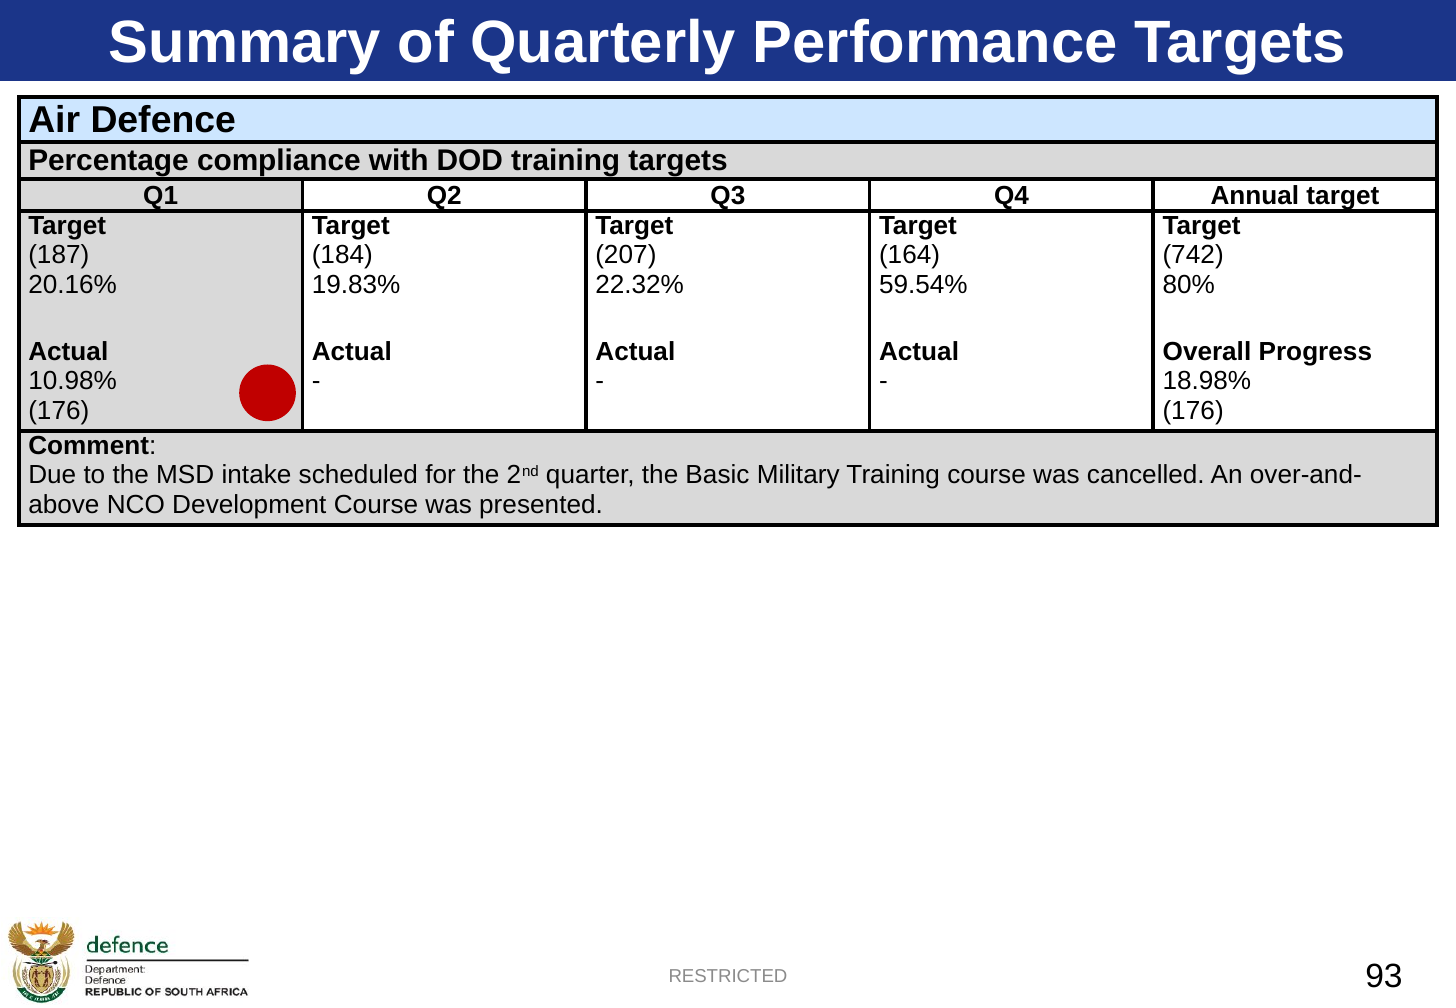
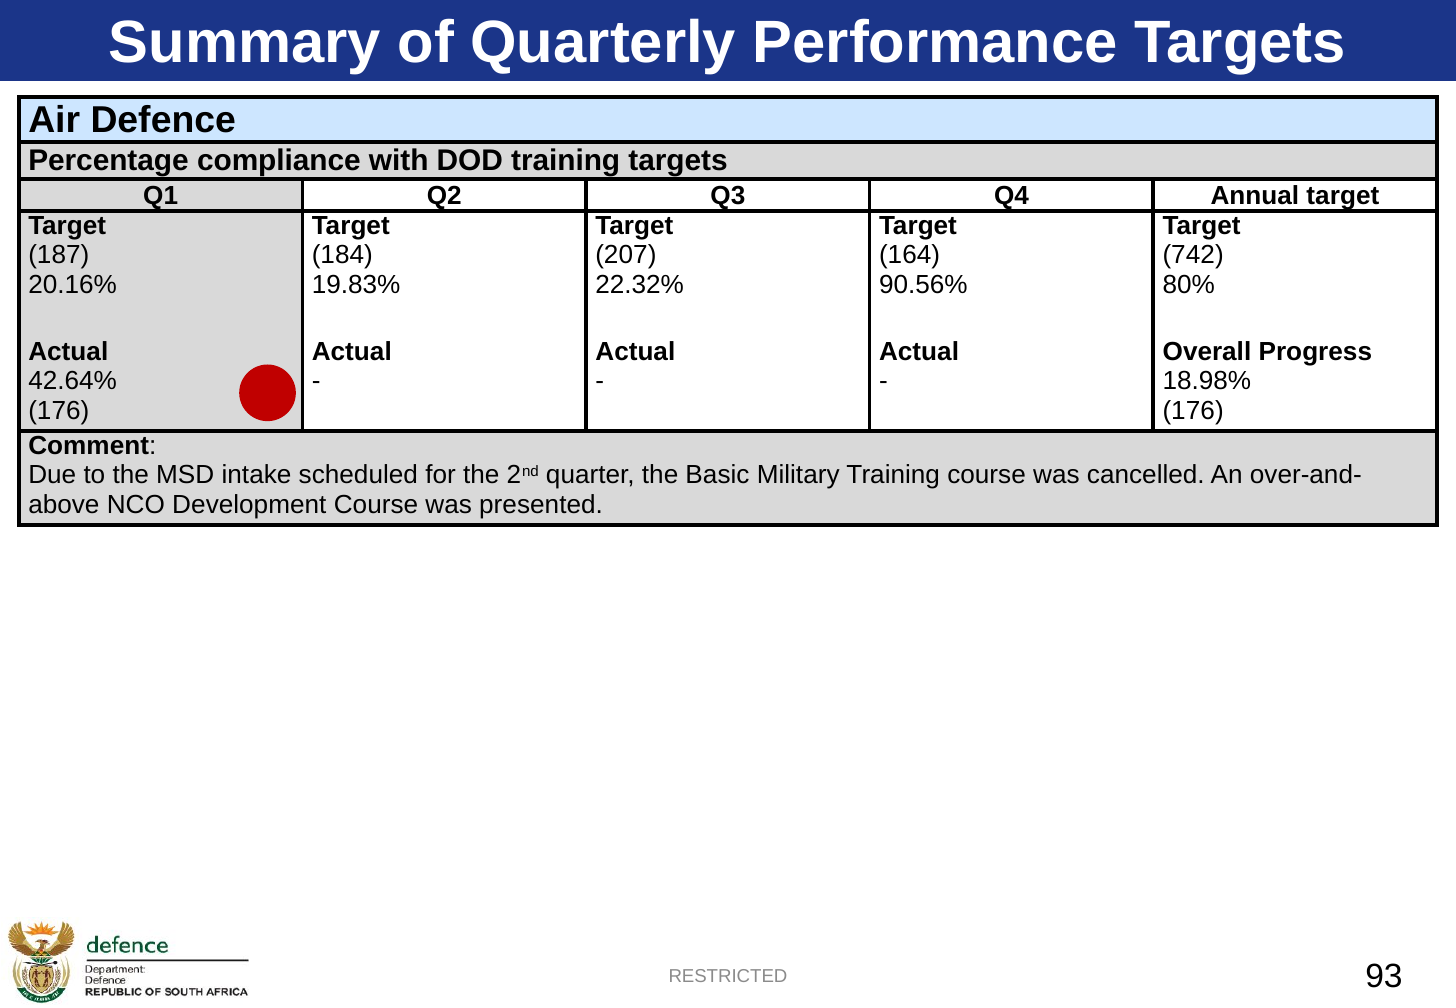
59.54%: 59.54% -> 90.56%
10.98%: 10.98% -> 42.64%
